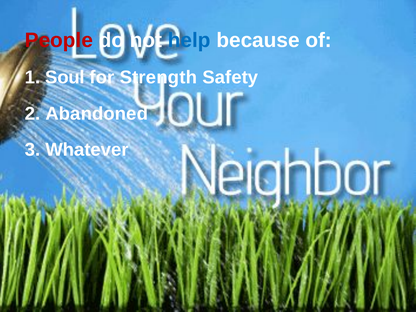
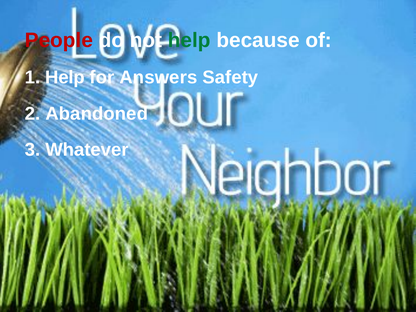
help at (189, 40) colour: blue -> green
1 Soul: Soul -> Help
Strength: Strength -> Answers
